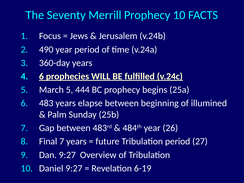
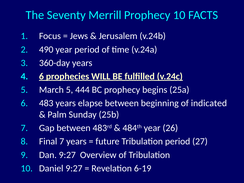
illumined: illumined -> indicated
